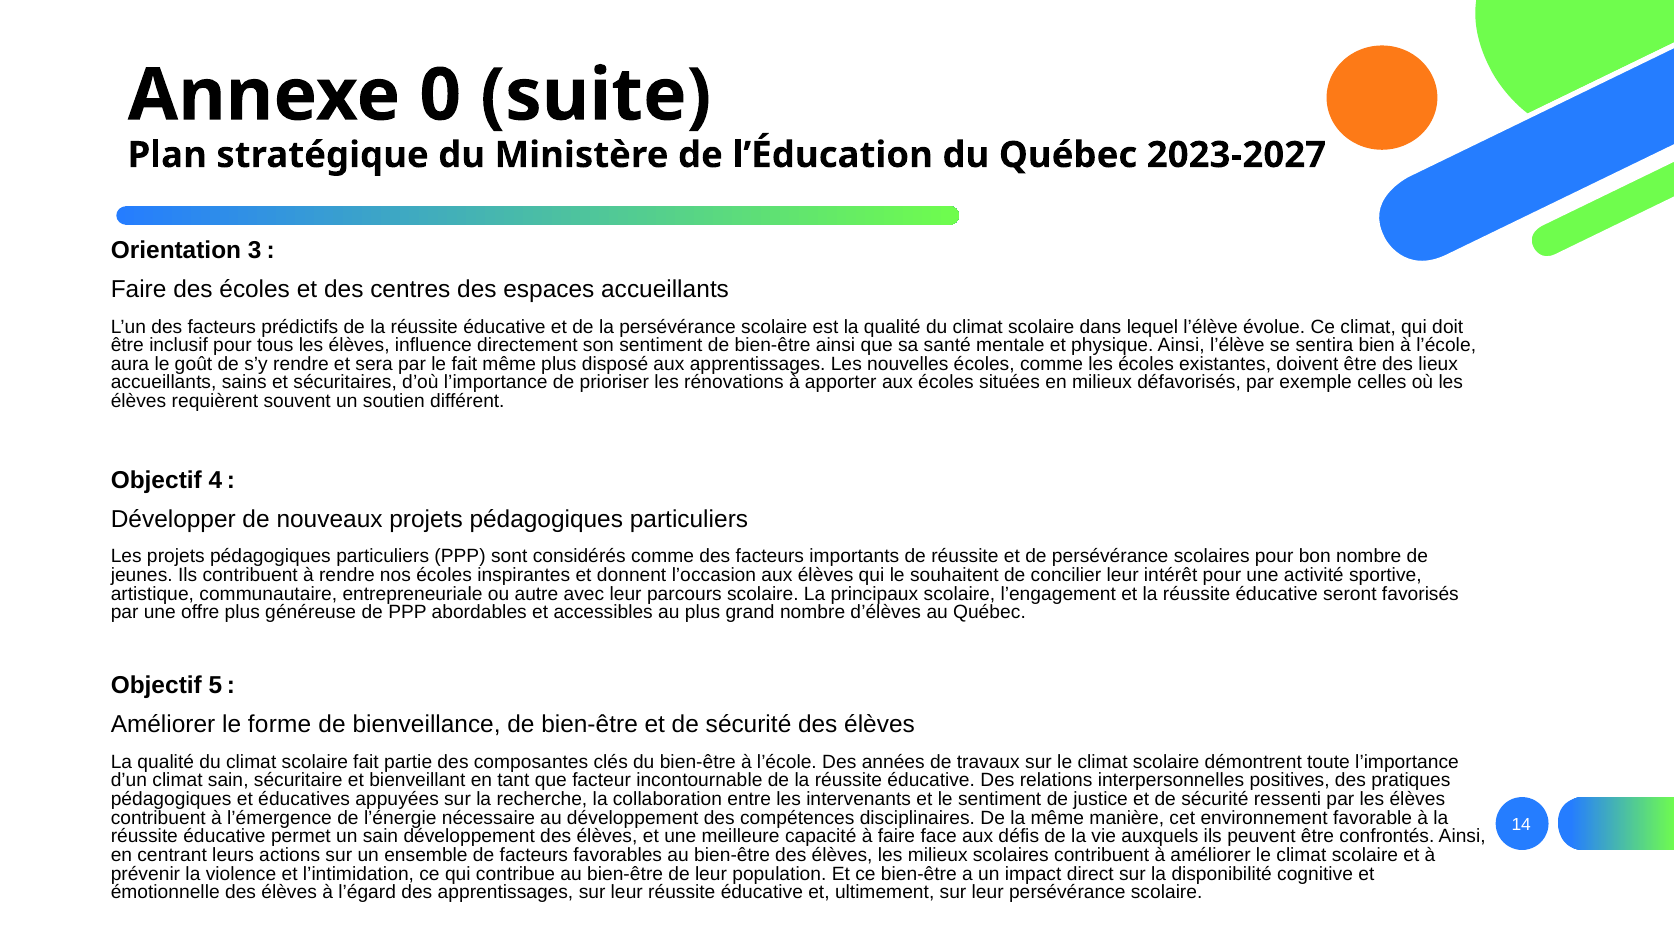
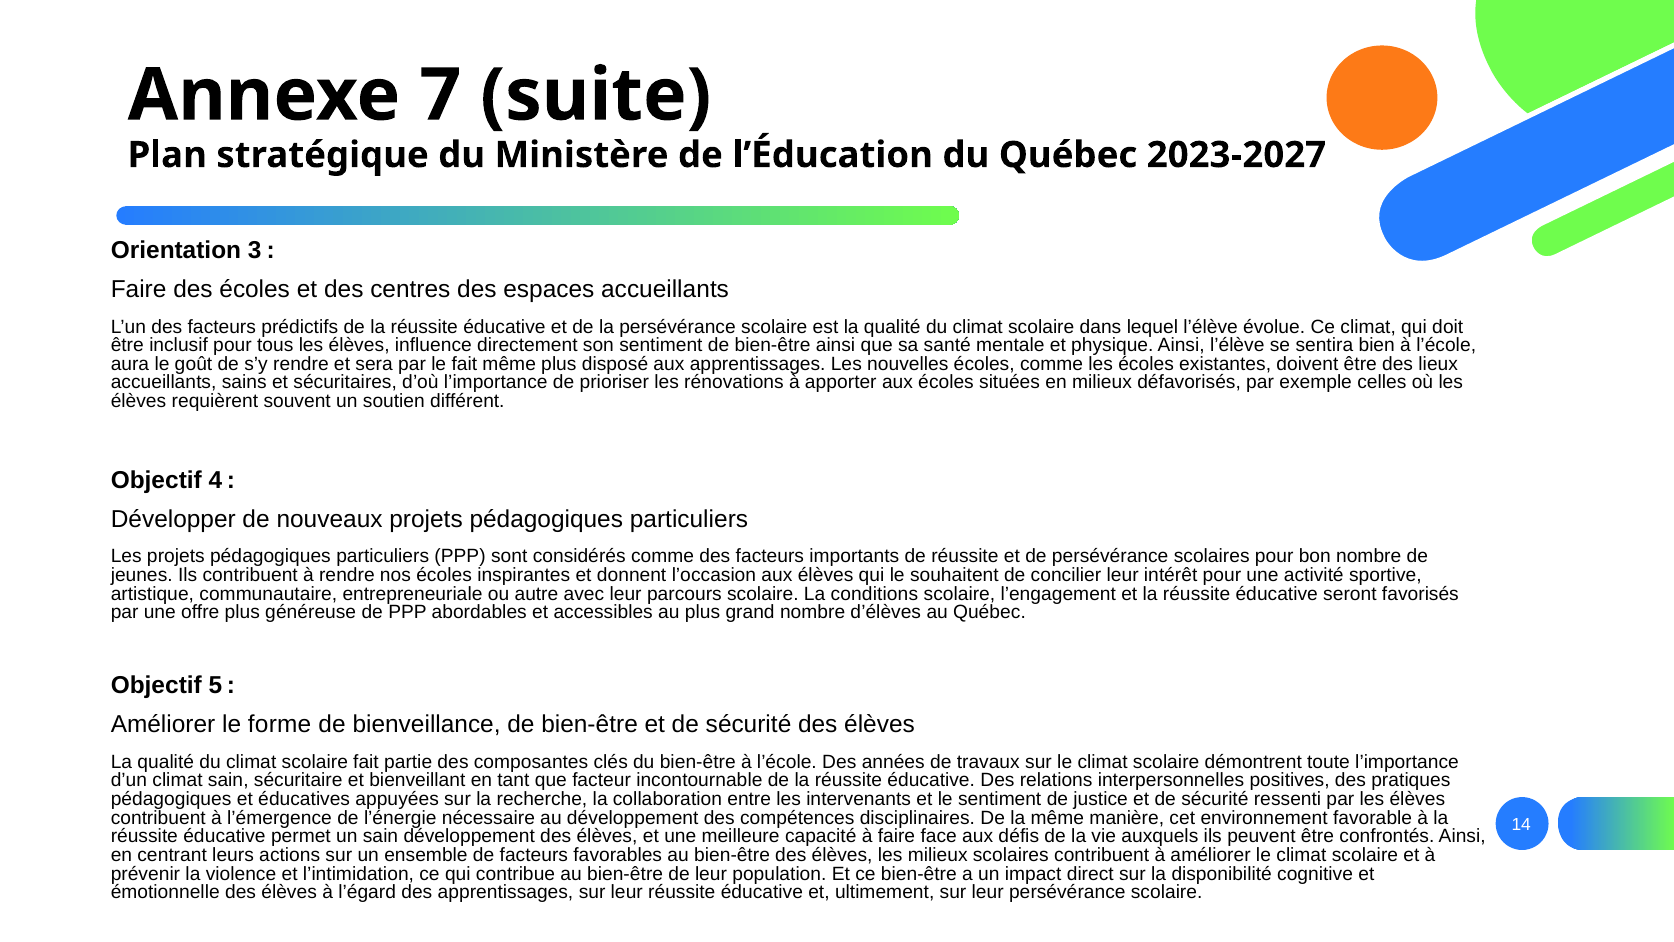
0: 0 -> 7
principaux: principaux -> conditions
